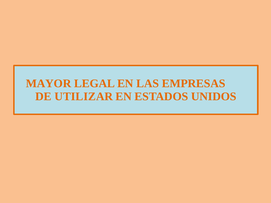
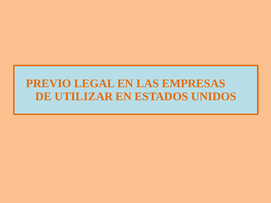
MAYOR: MAYOR -> PREVIO
